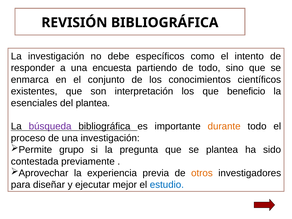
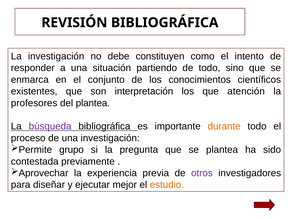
específicos: específicos -> constituyen
encuesta: encuesta -> situación
beneficio: beneficio -> atención
esenciales: esenciales -> profesores
otros colour: orange -> purple
estudio colour: blue -> orange
